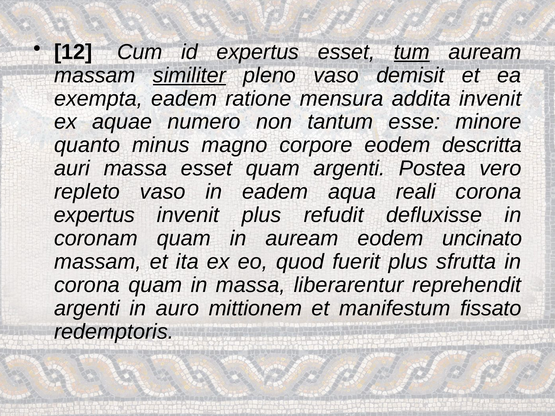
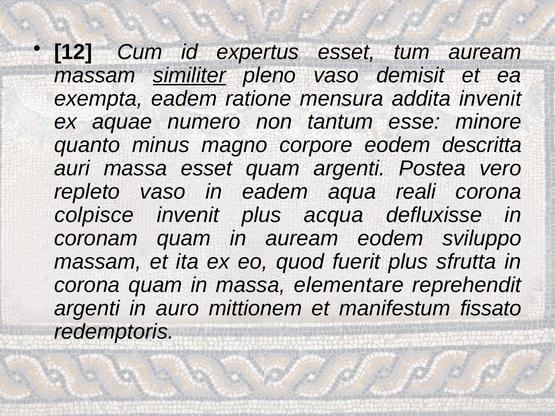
tum underline: present -> none
expertus at (94, 215): expertus -> colpisce
refudit: refudit -> acqua
uncinato: uncinato -> sviluppo
liberarentur: liberarentur -> elementare
